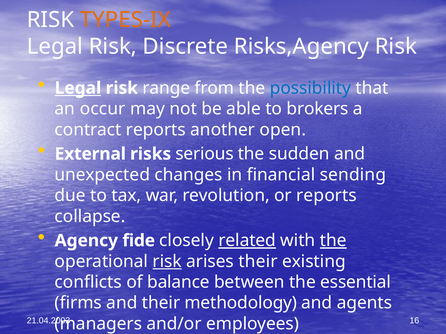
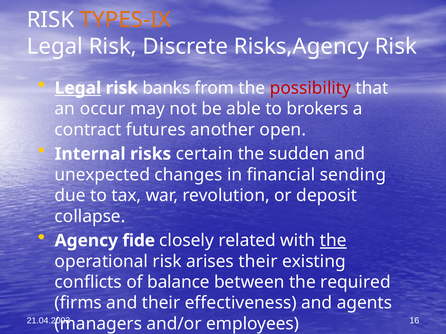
range: range -> banks
possibility colour: blue -> red
contract reports: reports -> futures
External: External -> Internal
serious: serious -> certain
or reports: reports -> deposit
related underline: present -> none
risk at (167, 262) underline: present -> none
essential: essential -> required
methodology: methodology -> effectiveness
